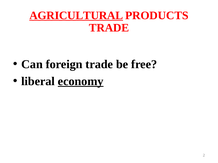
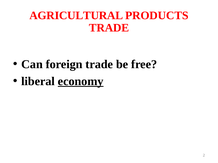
AGRICULTURAL underline: present -> none
